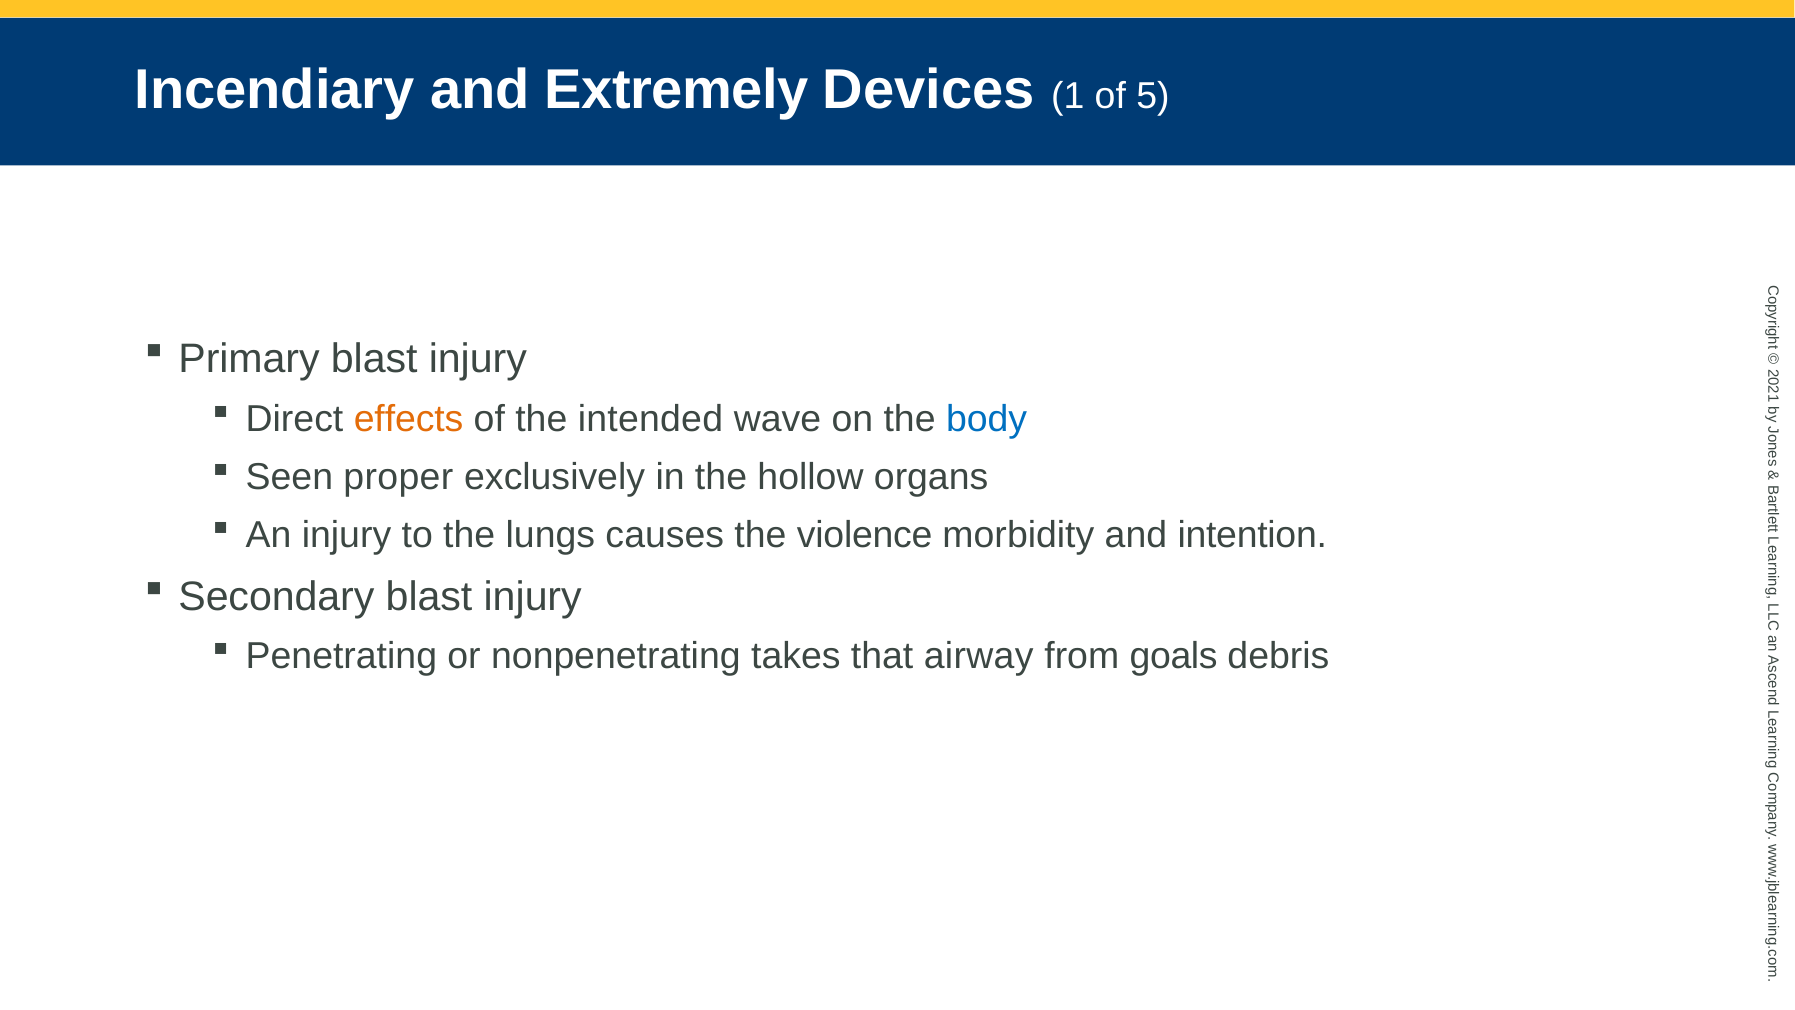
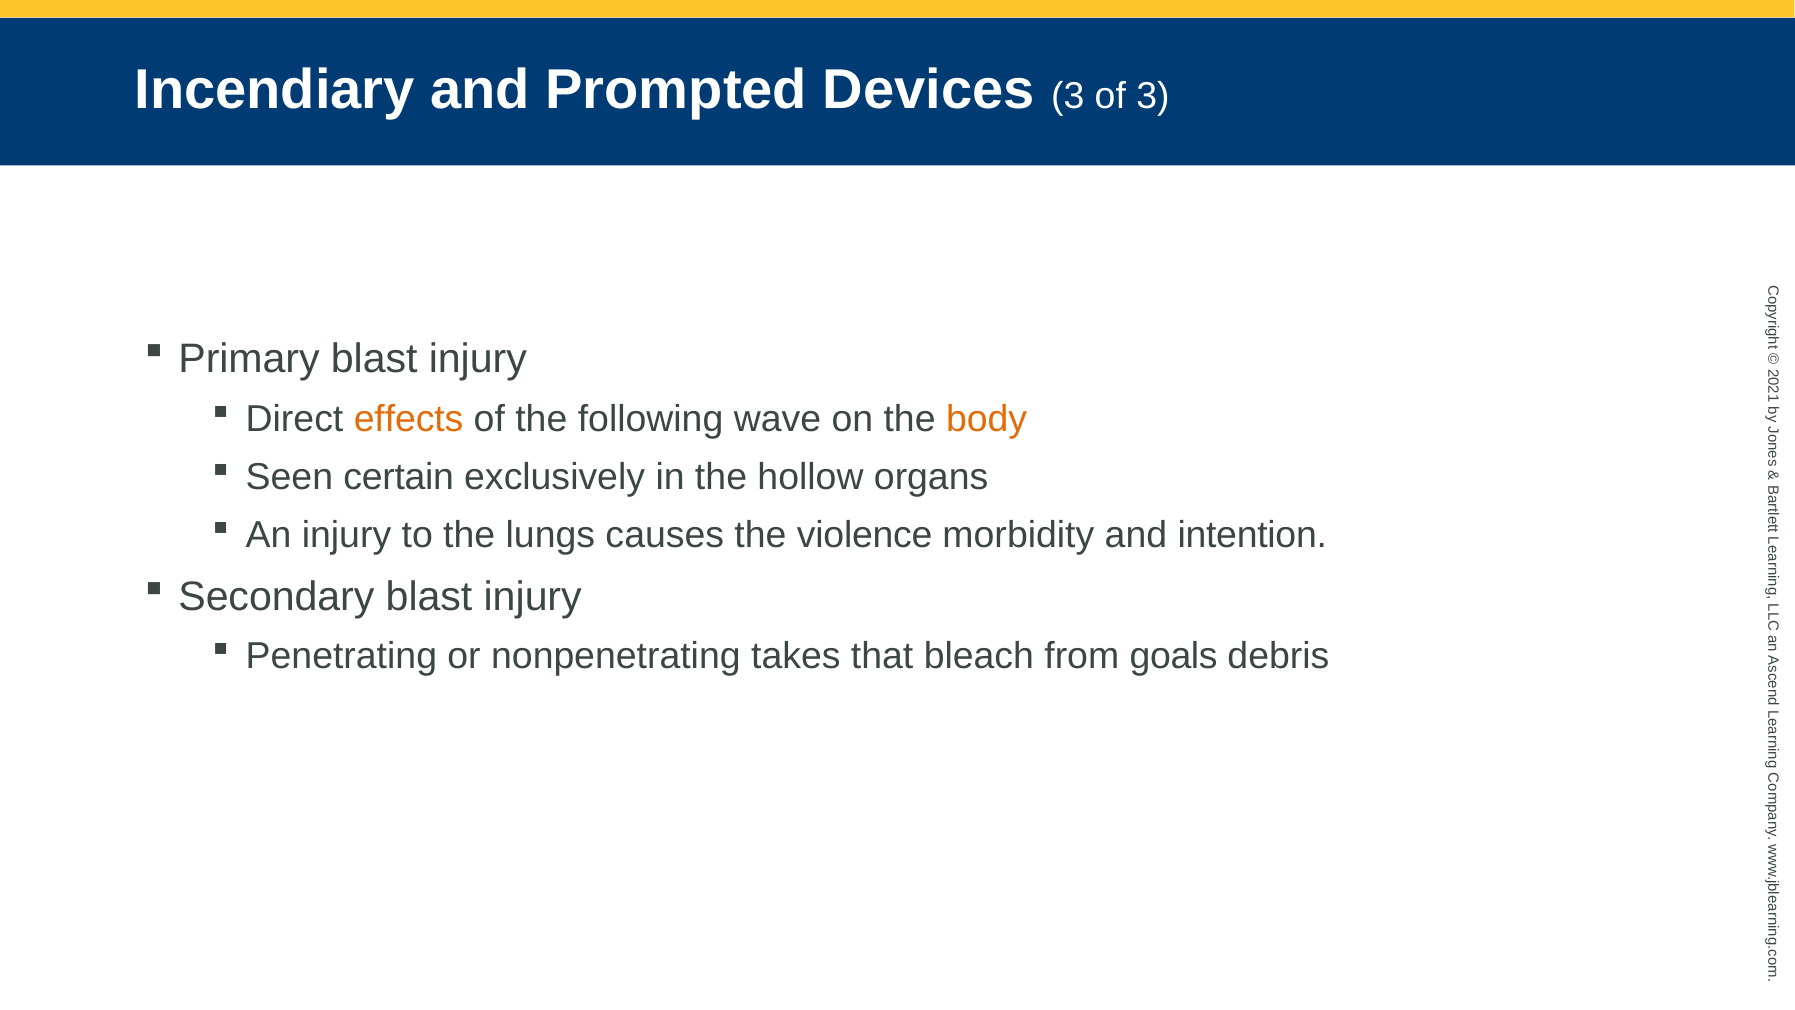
Extremely: Extremely -> Prompted
Devices 1: 1 -> 3
of 5: 5 -> 3
intended: intended -> following
body colour: blue -> orange
proper: proper -> certain
airway: airway -> bleach
